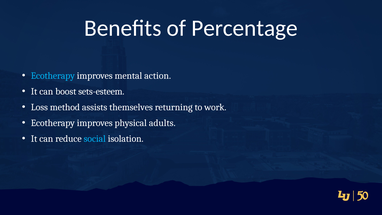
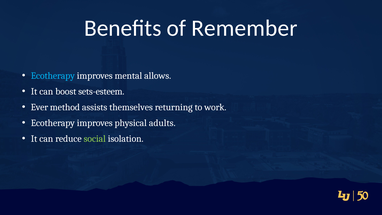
Percentage: Percentage -> Remember
action: action -> allows
Loss: Loss -> Ever
social colour: light blue -> light green
